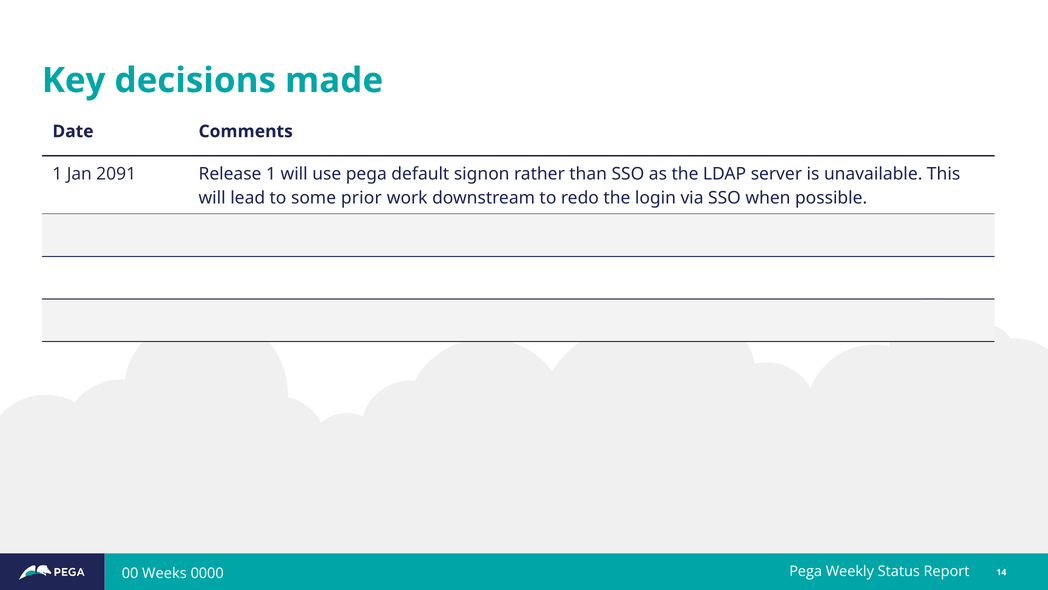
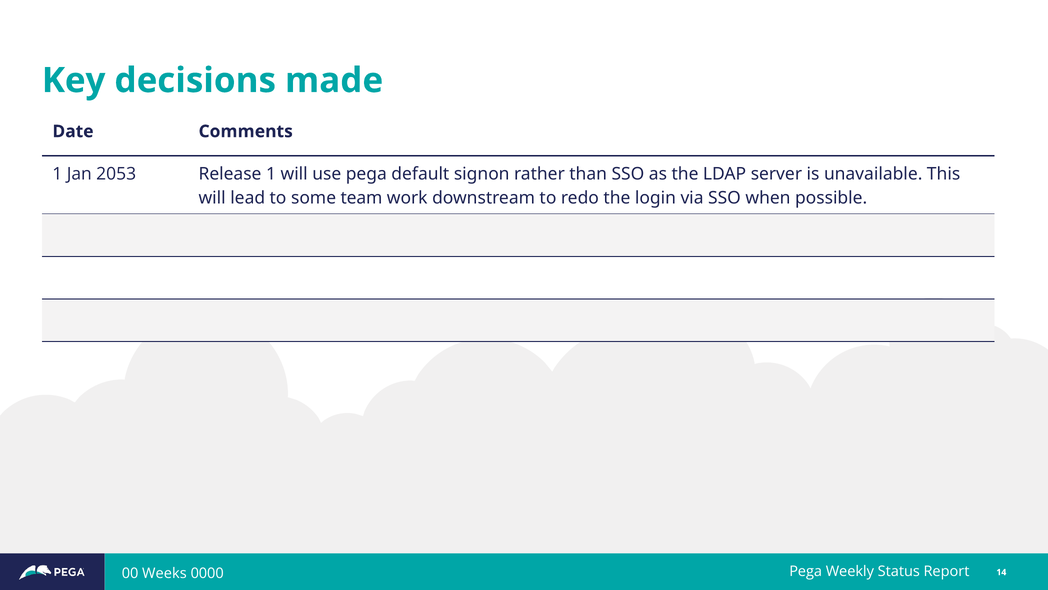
2091: 2091 -> 2053
prior: prior -> team
